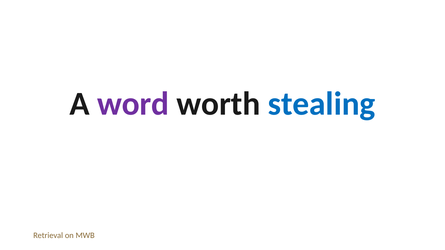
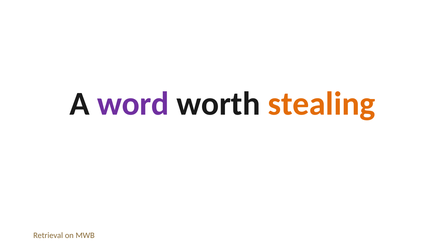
stealing colour: blue -> orange
